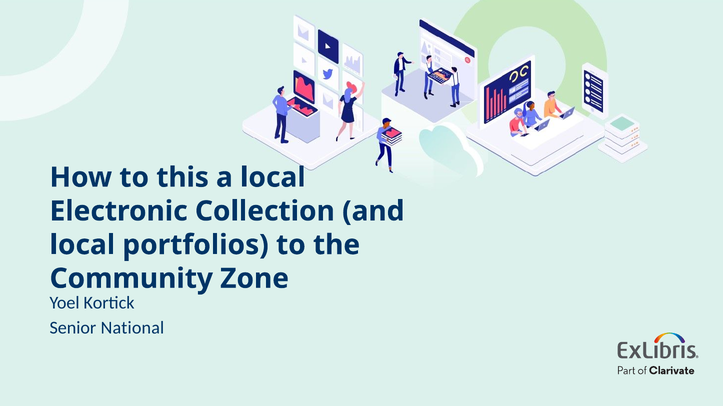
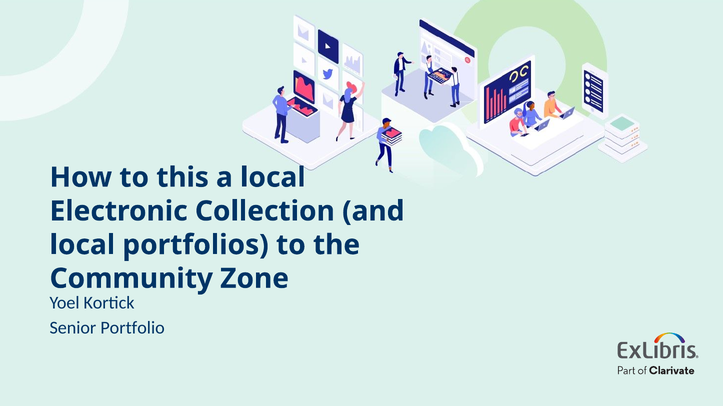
National: National -> Portfolio
